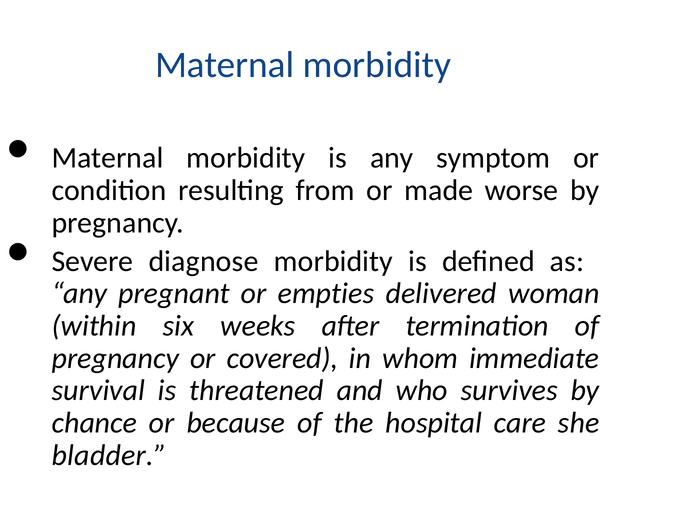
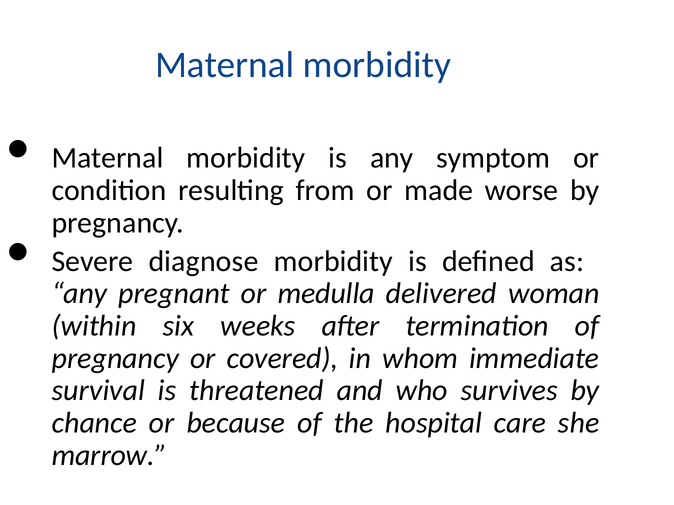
empties: empties -> medulla
bladder: bladder -> marrow
